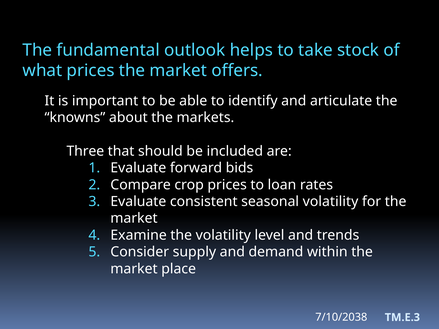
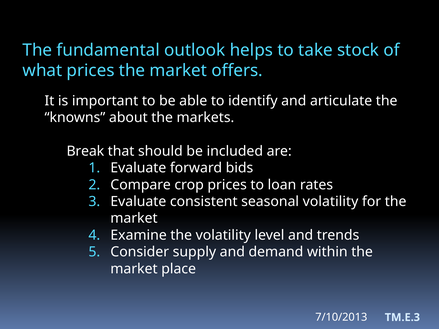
Three: Three -> Break
7/10/2038: 7/10/2038 -> 7/10/2013
